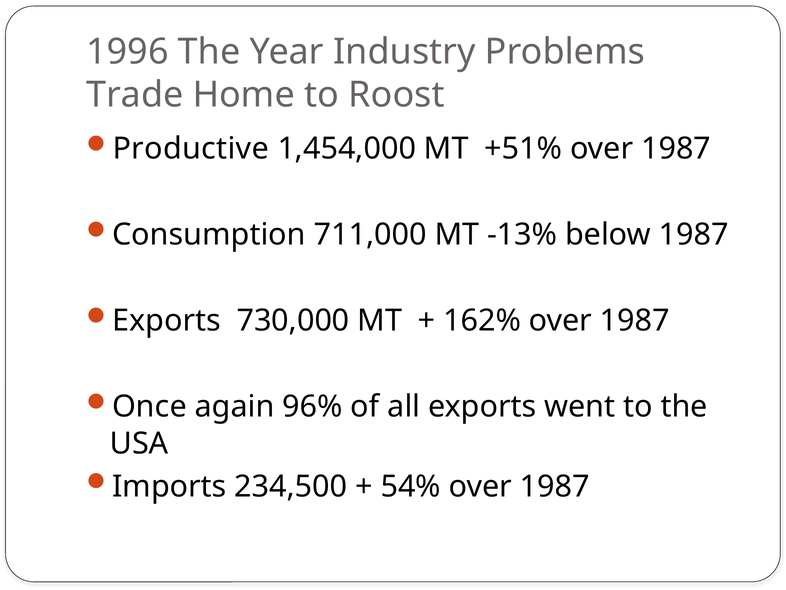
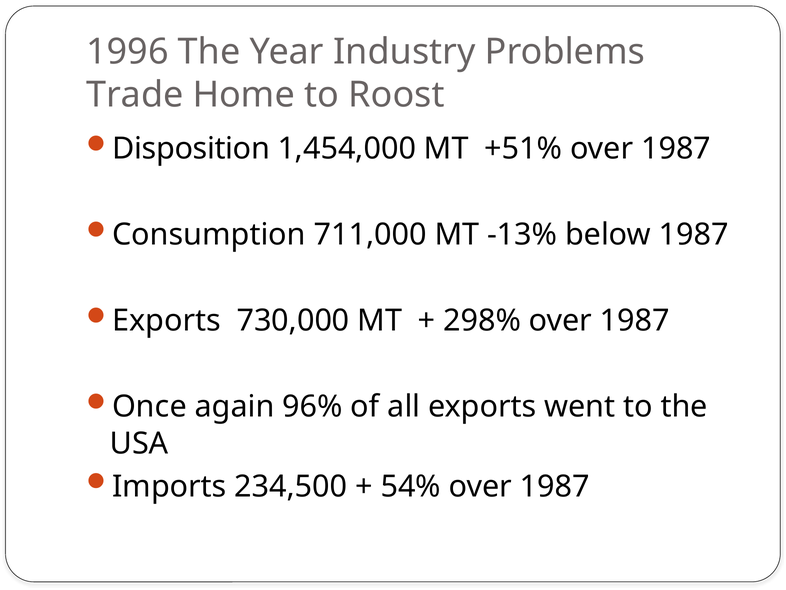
Productive: Productive -> Disposition
162%: 162% -> 298%
